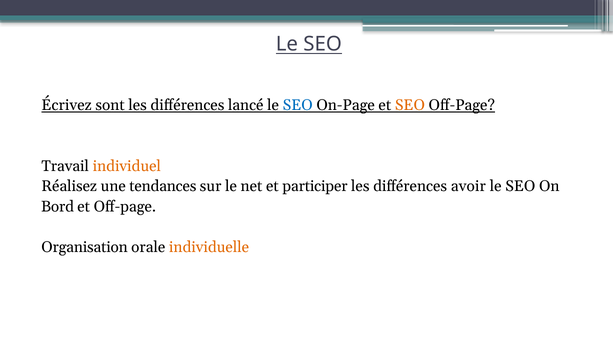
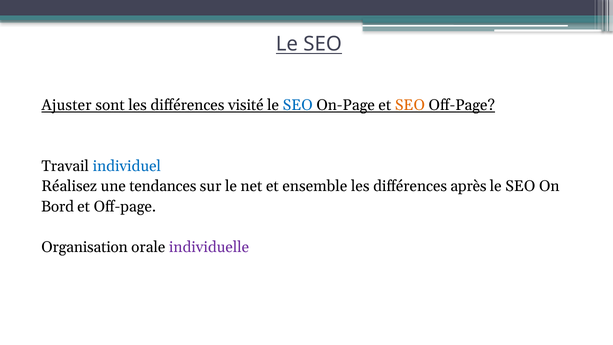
Écrivez: Écrivez -> Ajuster
lancé: lancé -> visité
individuel colour: orange -> blue
participer: participer -> ensemble
avoir: avoir -> après
individuelle colour: orange -> purple
